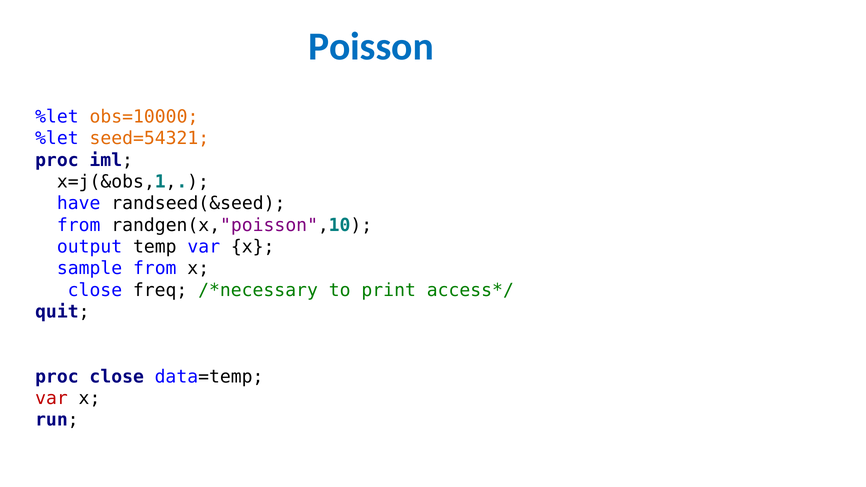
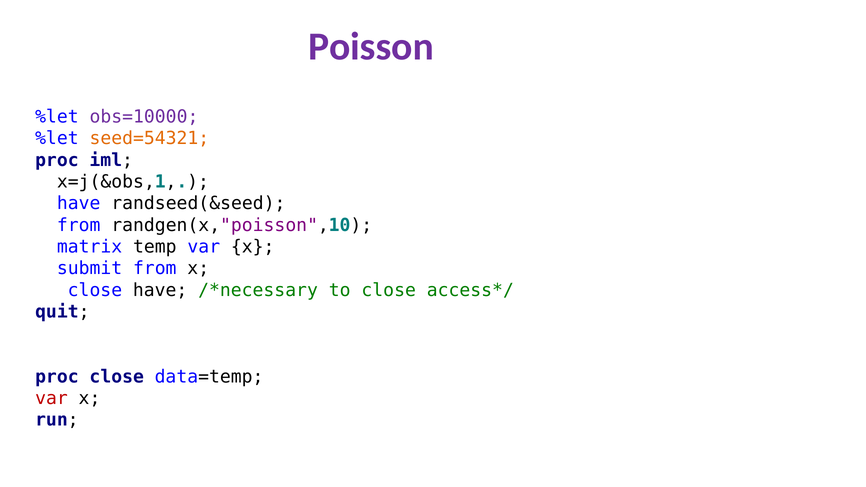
Poisson colour: blue -> purple
obs=10000 colour: orange -> purple
output: output -> matrix
sample: sample -> submit
close freq: freq -> have
to print: print -> close
